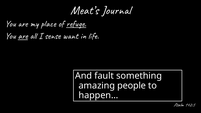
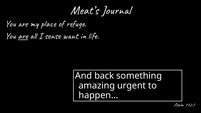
refuge underline: present -> none
fault: fault -> back
people: people -> urgent
